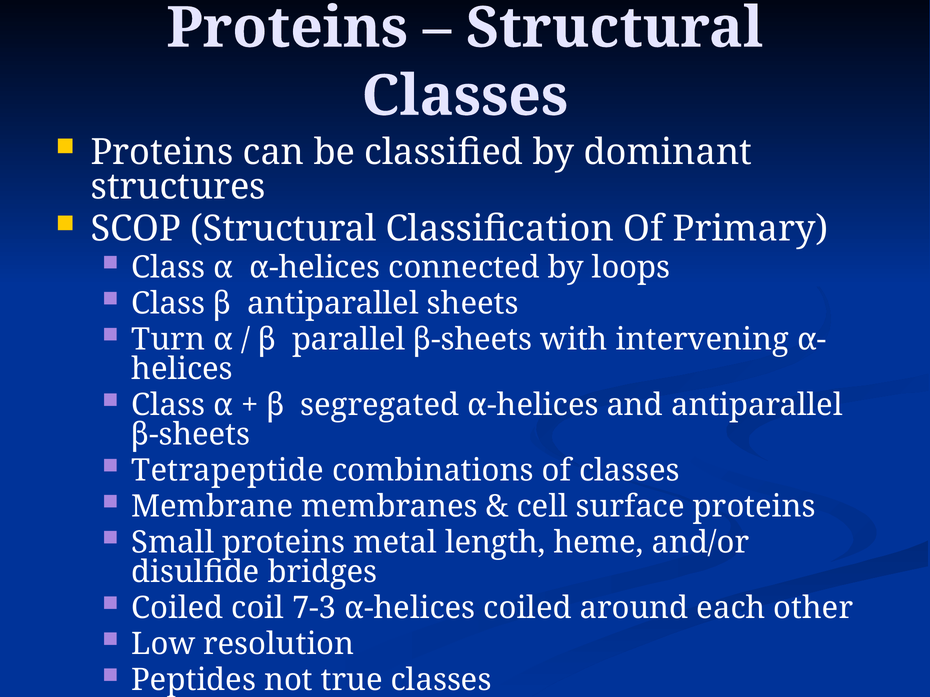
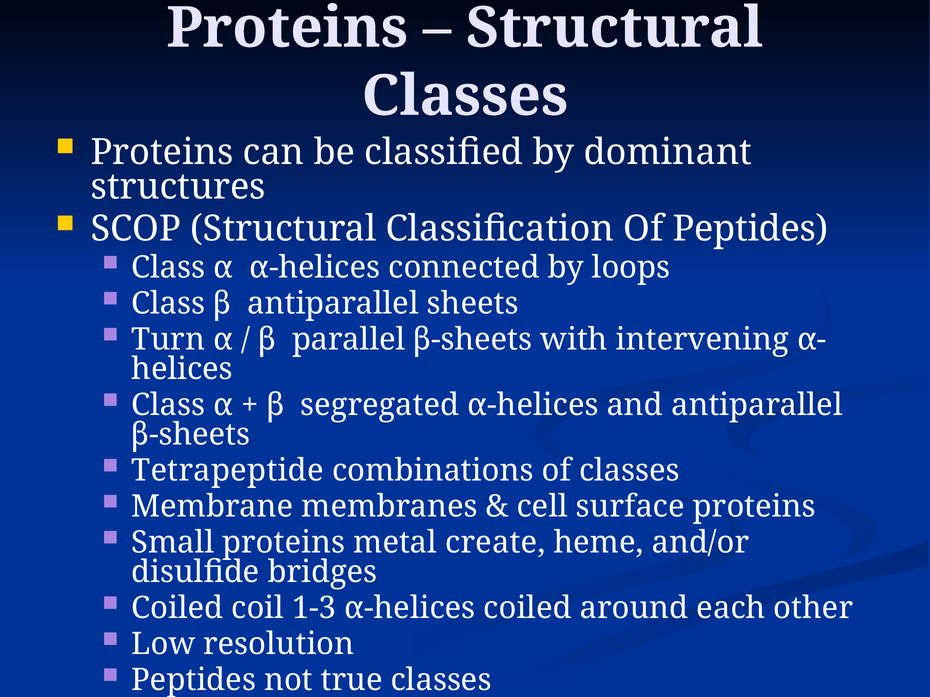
Of Primary: Primary -> Peptides
length: length -> create
7-3: 7-3 -> 1-3
